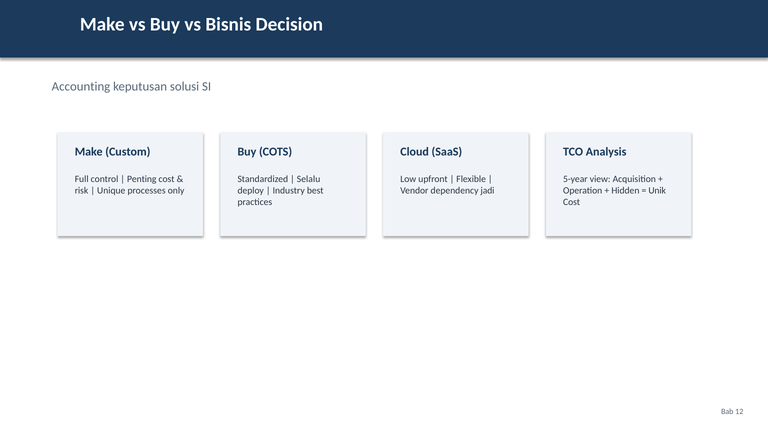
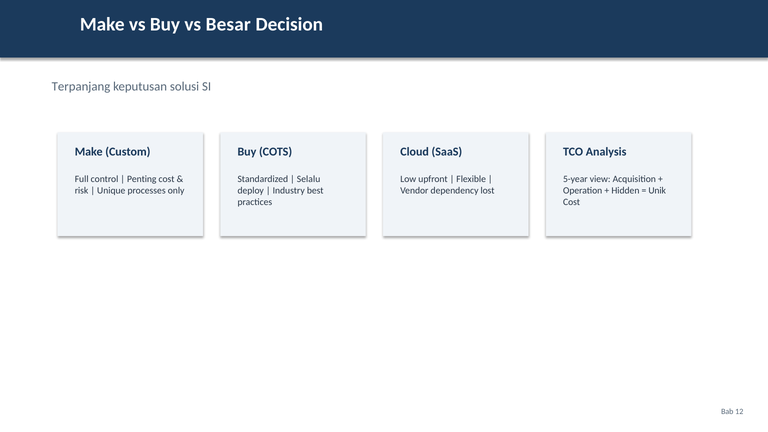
Bisnis: Bisnis -> Besar
Accounting: Accounting -> Terpanjang
jadi: jadi -> lost
